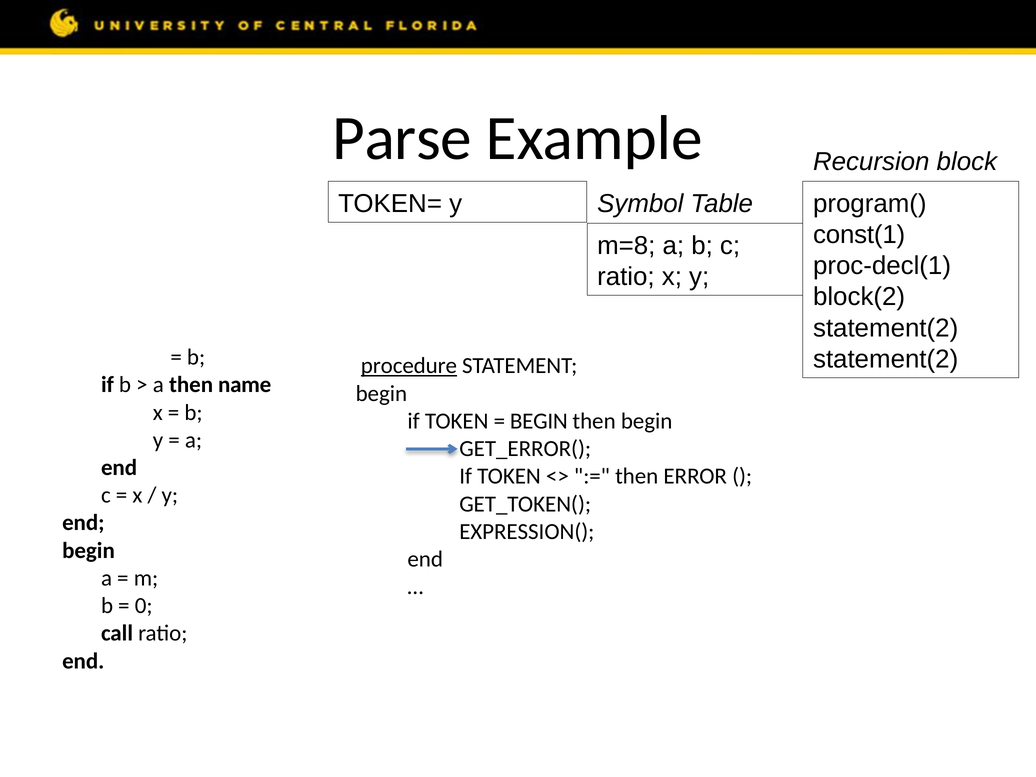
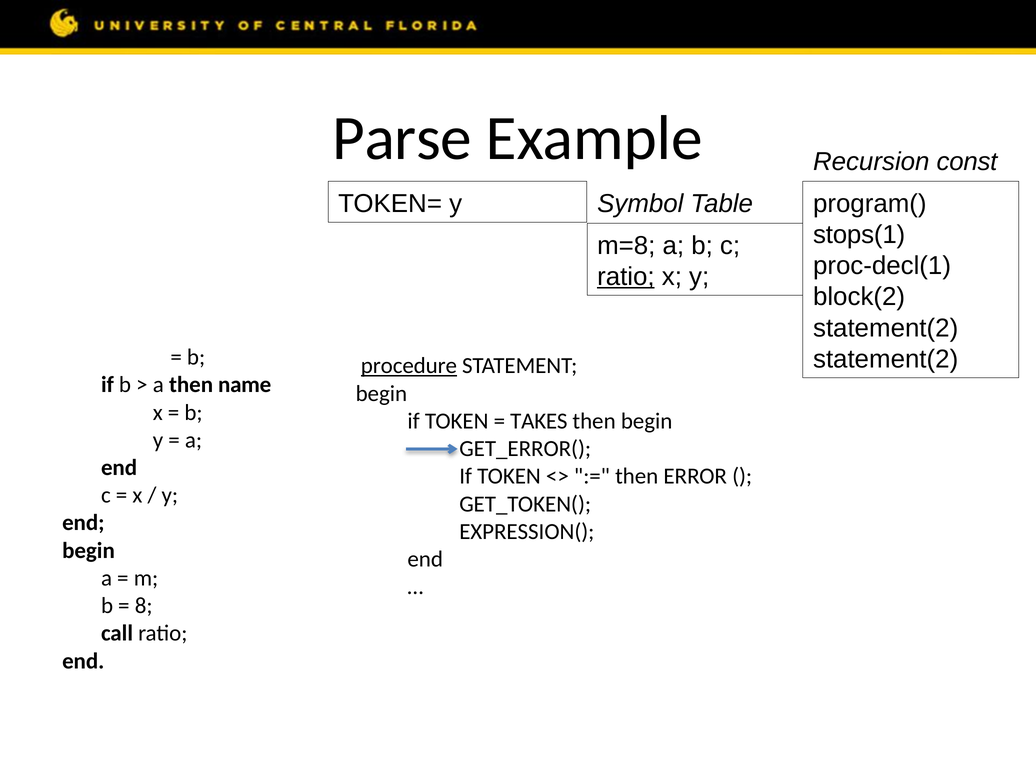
Recursion block: block -> const
const(1: const(1 -> stops(1
ratio at (626, 277) underline: none -> present
BEGIN at (539, 421): BEGIN -> TAKES
0 at (144, 606): 0 -> 8
